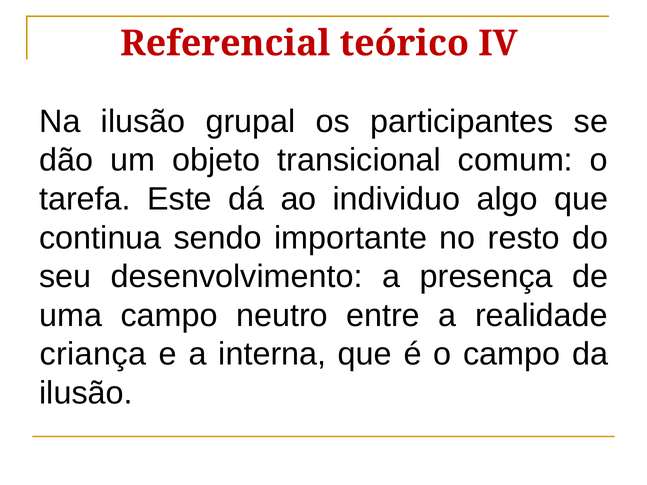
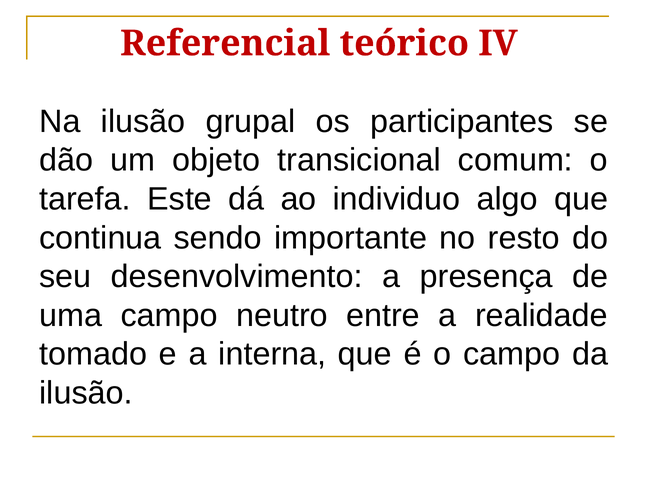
criança: criança -> tomado
